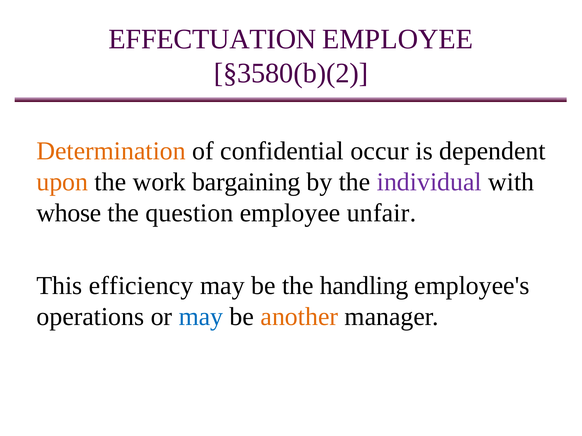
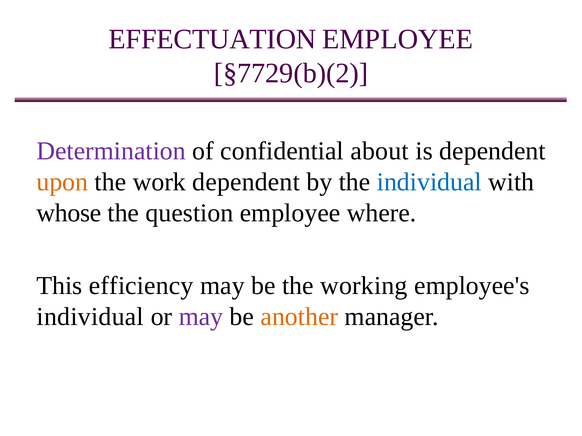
§3580(b)(2: §3580(b)(2 -> §7729(b)(2
Determination colour: orange -> purple
occur: occur -> about
work bargaining: bargaining -> dependent
individual at (429, 182) colour: purple -> blue
unfair: unfair -> where
handling: handling -> working
operations at (90, 317): operations -> individual
may at (201, 317) colour: blue -> purple
